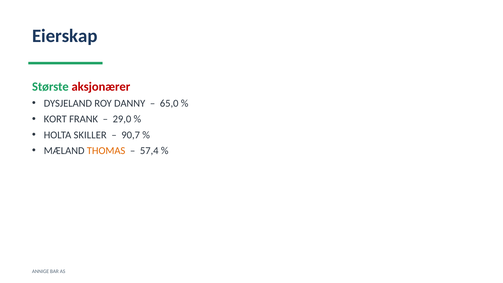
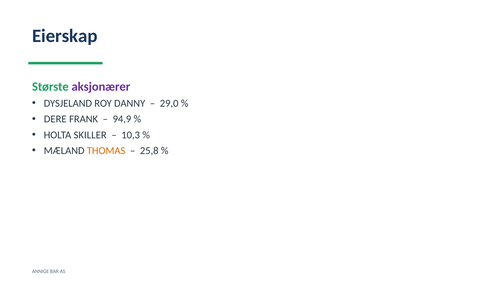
aksjonærer colour: red -> purple
65,0: 65,0 -> 29,0
KORT: KORT -> DERE
29,0: 29,0 -> 94,9
90,7: 90,7 -> 10,3
57,4: 57,4 -> 25,8
